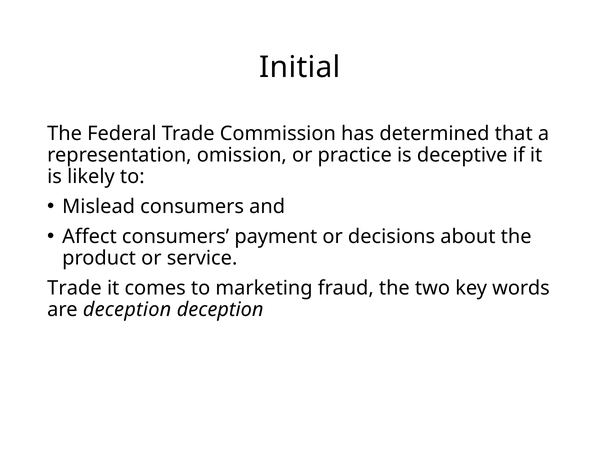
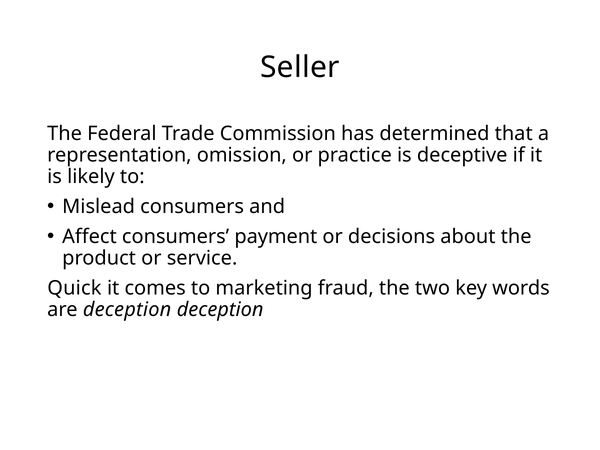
Initial: Initial -> Seller
Trade at (74, 288): Trade -> Quick
